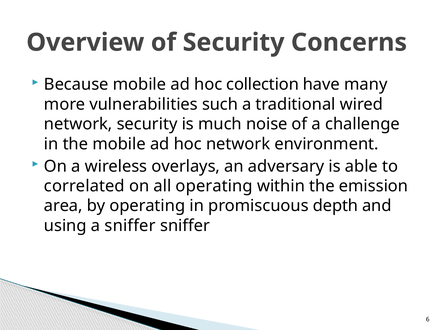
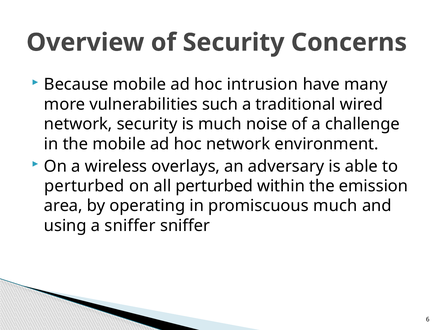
collection: collection -> intrusion
correlated at (84, 186): correlated -> perturbed
all operating: operating -> perturbed
promiscuous depth: depth -> much
